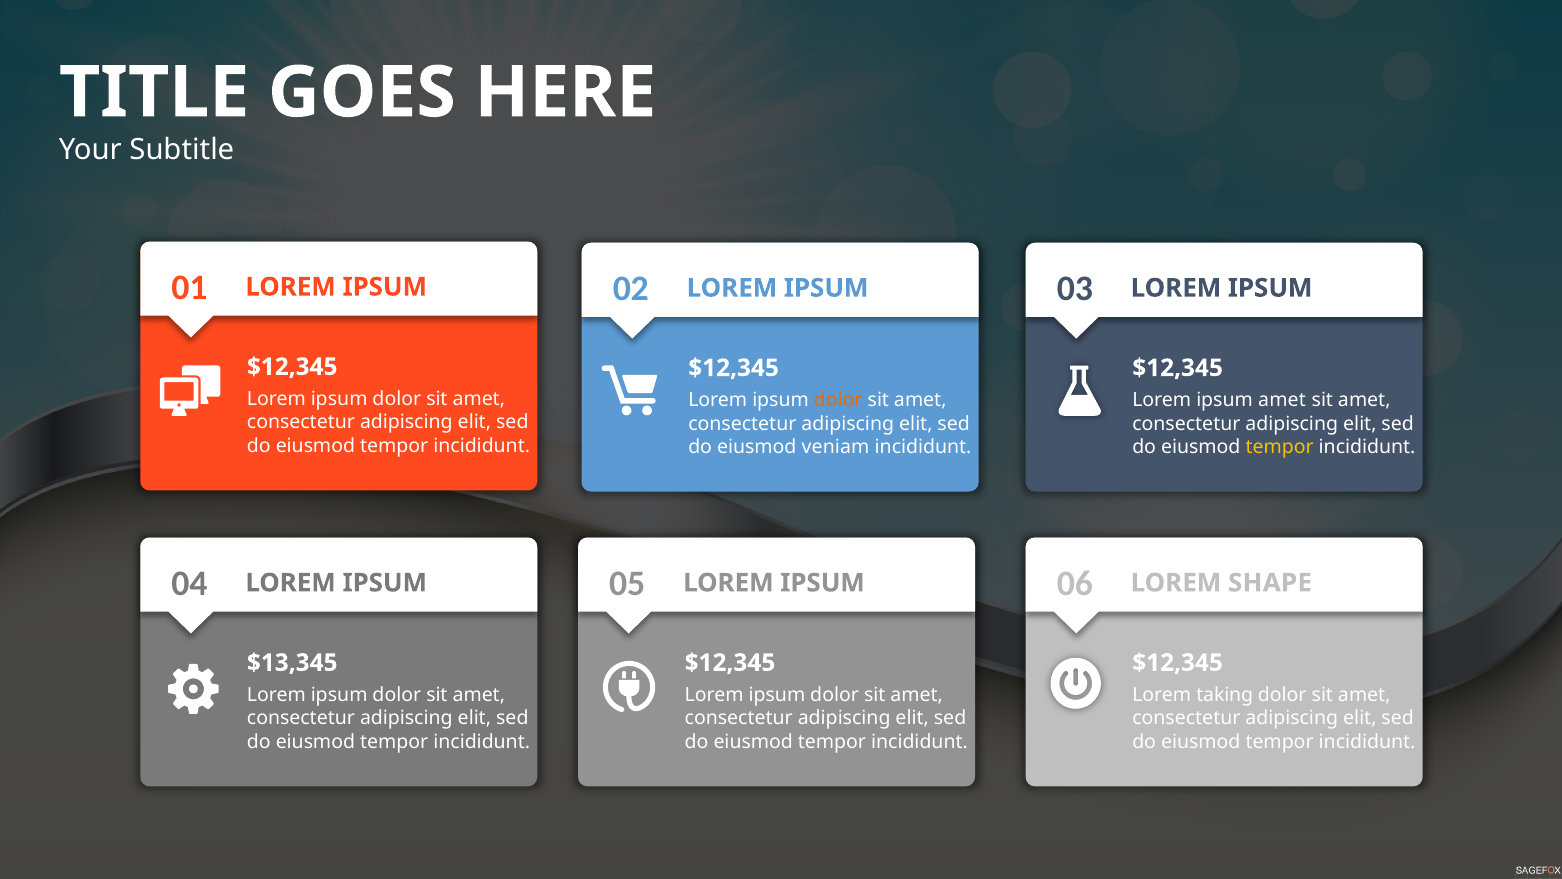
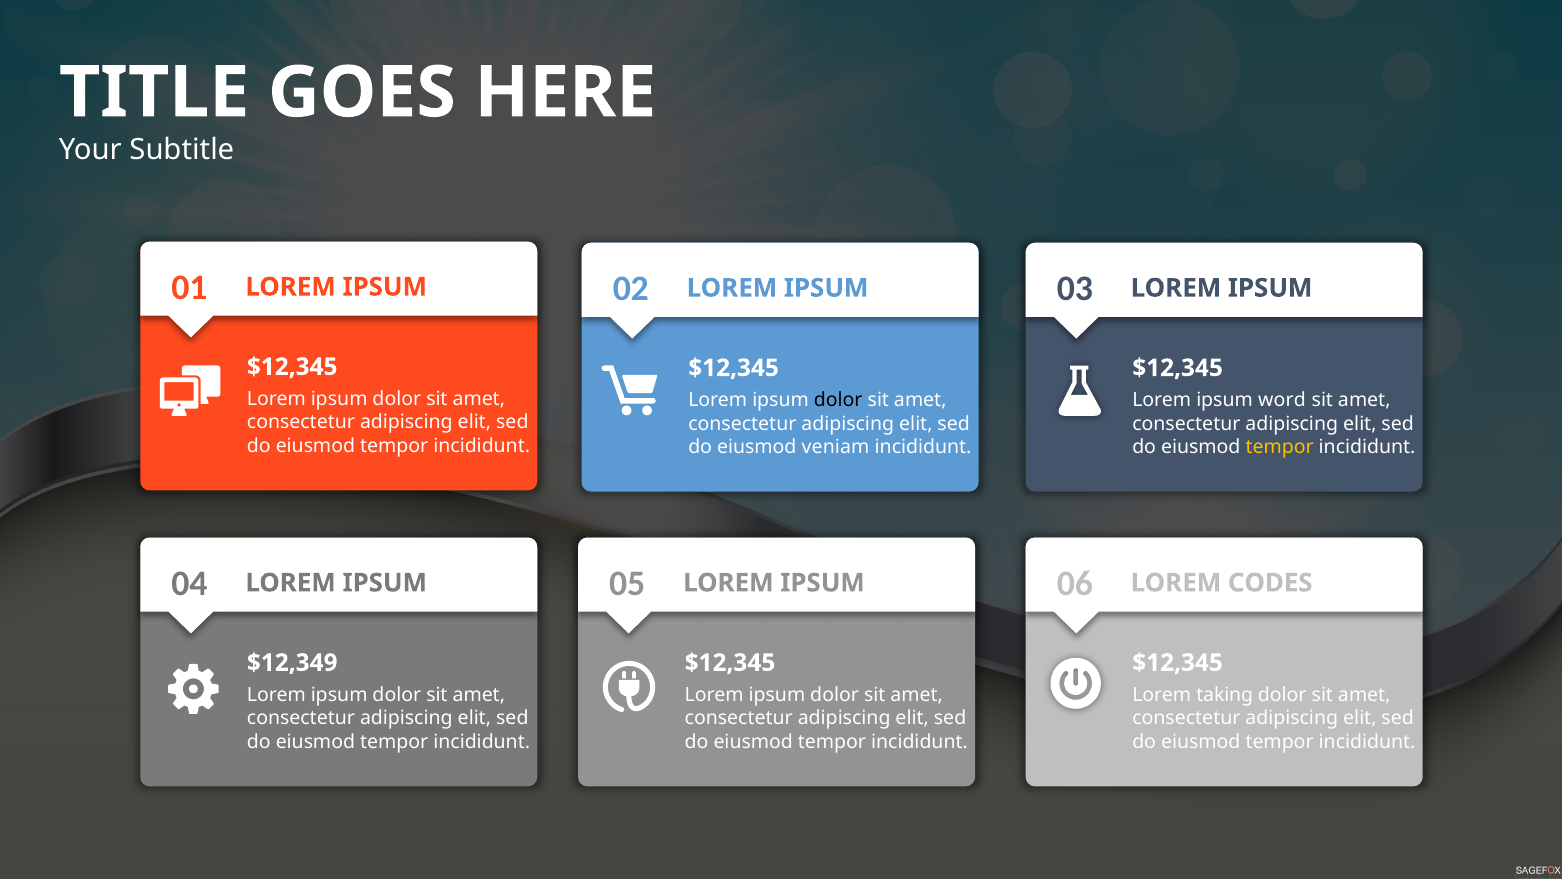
dolor at (838, 400) colour: orange -> black
ipsum amet: amet -> word
SHAPE: SHAPE -> CODES
$13,345: $13,345 -> $12,349
